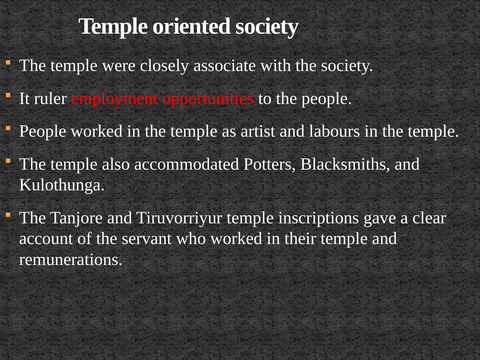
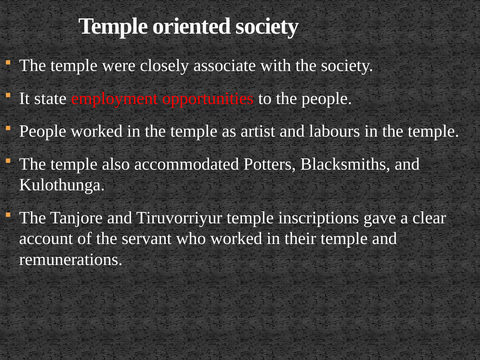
ruler: ruler -> state
